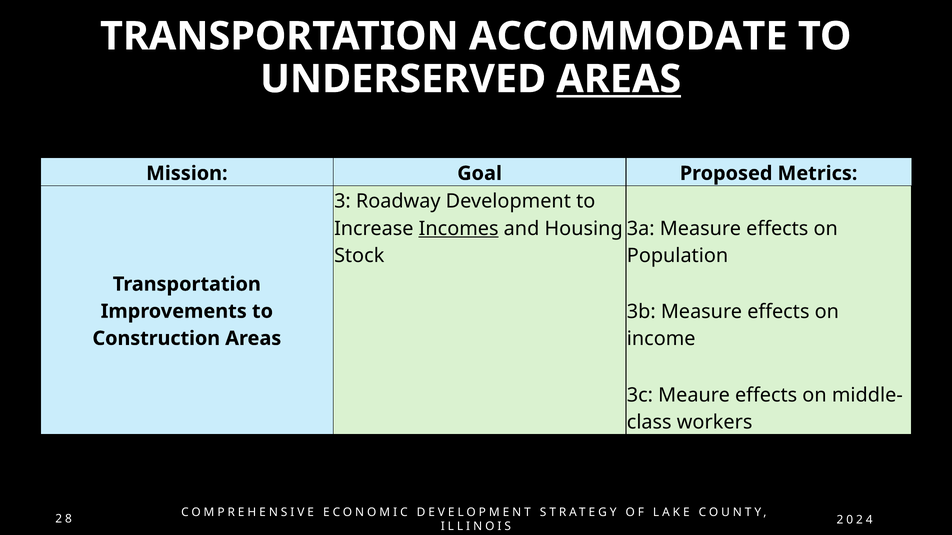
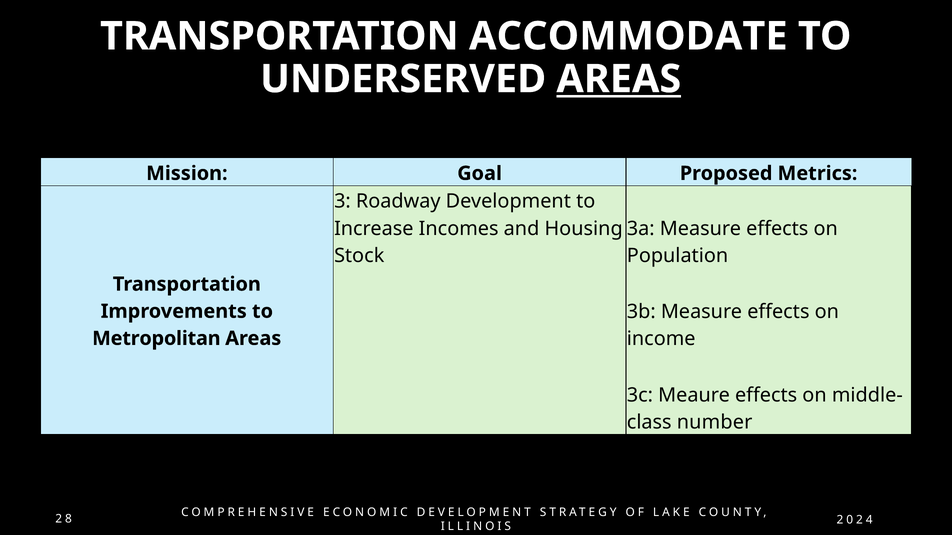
Incomes underline: present -> none
Construction: Construction -> Metropolitan
workers: workers -> number
